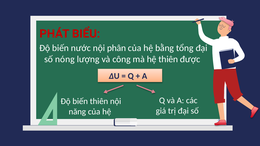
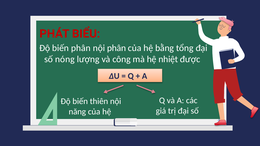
biến nước: nước -> phân
hệ thiên: thiên -> nhiệt
